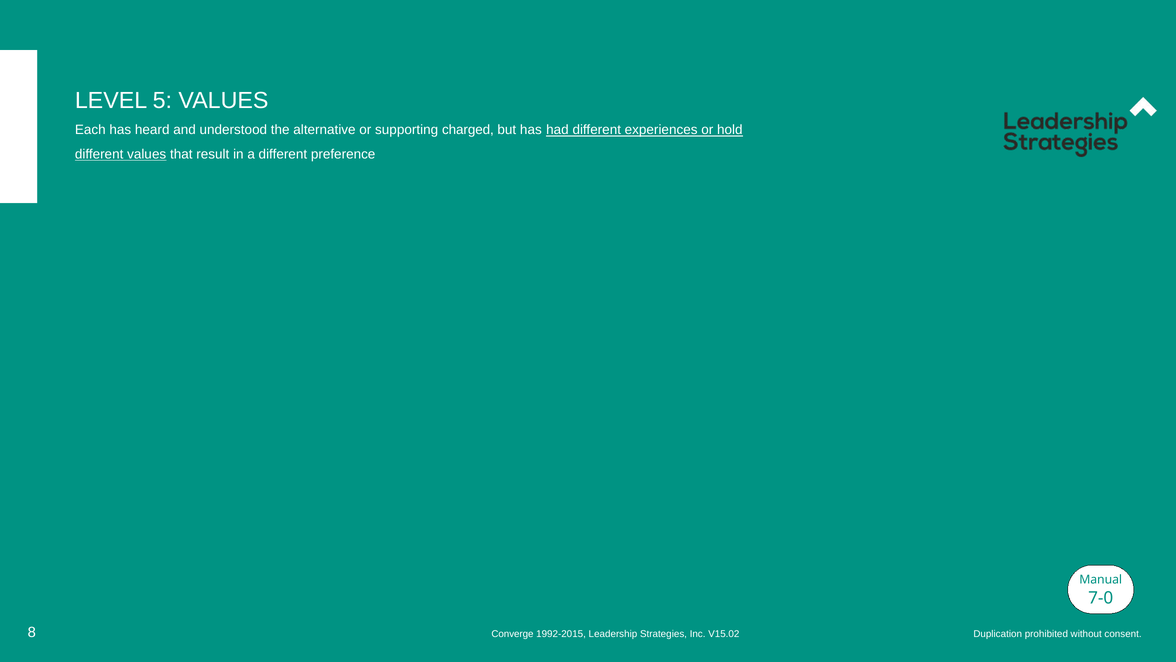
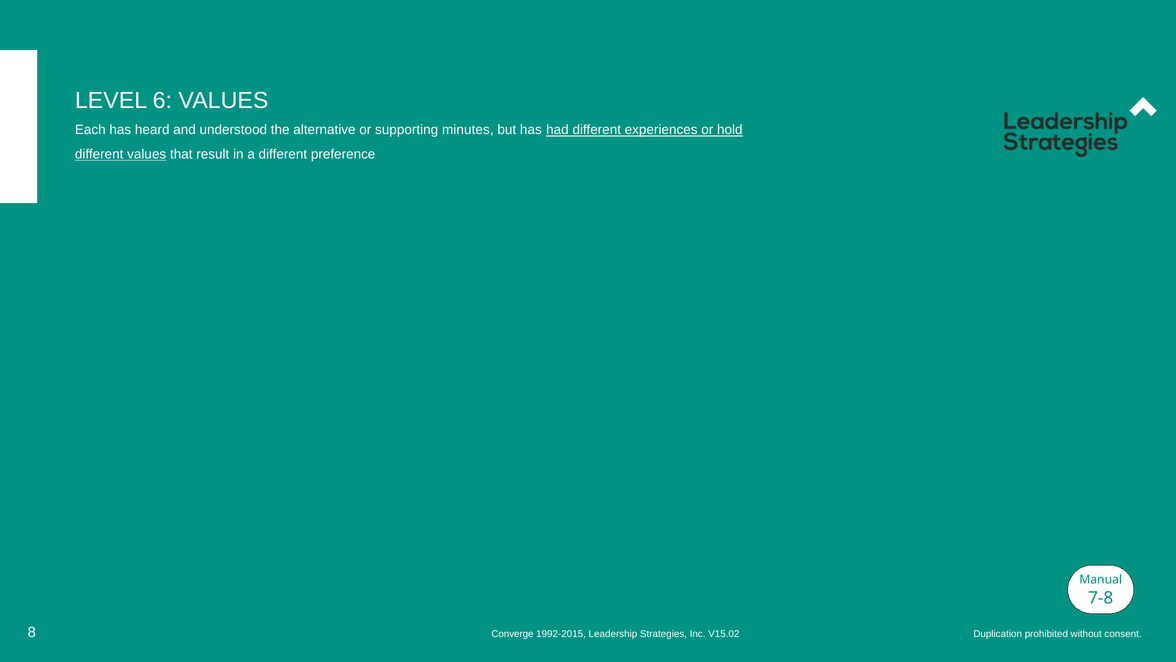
5: 5 -> 6
charged: charged -> minutes
7-0: 7-0 -> 7-8
